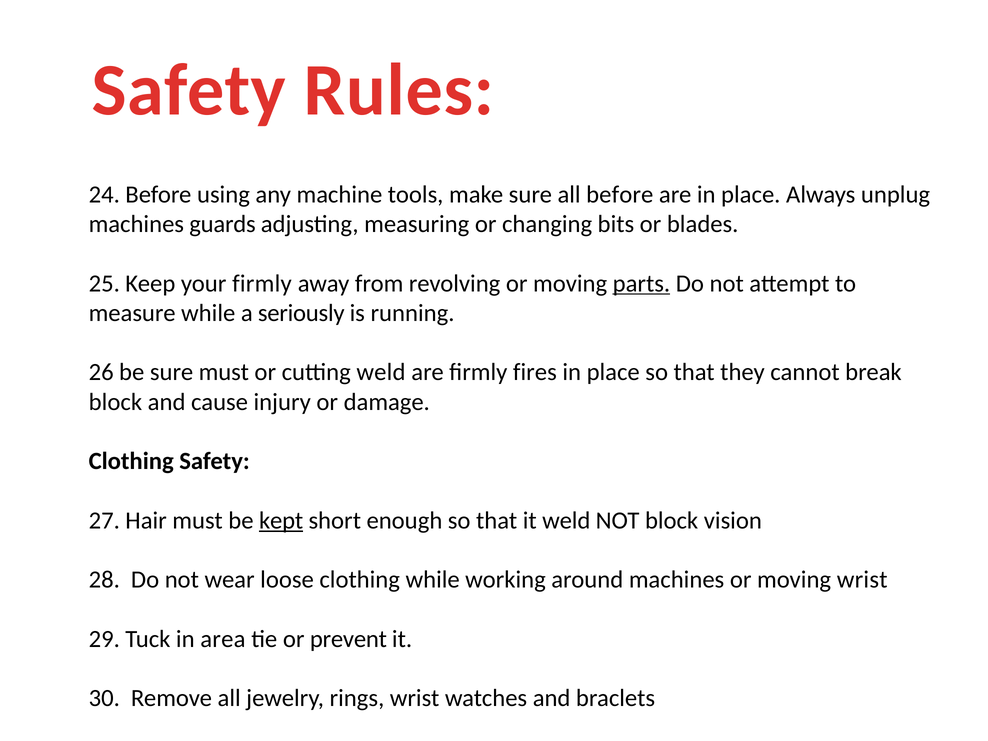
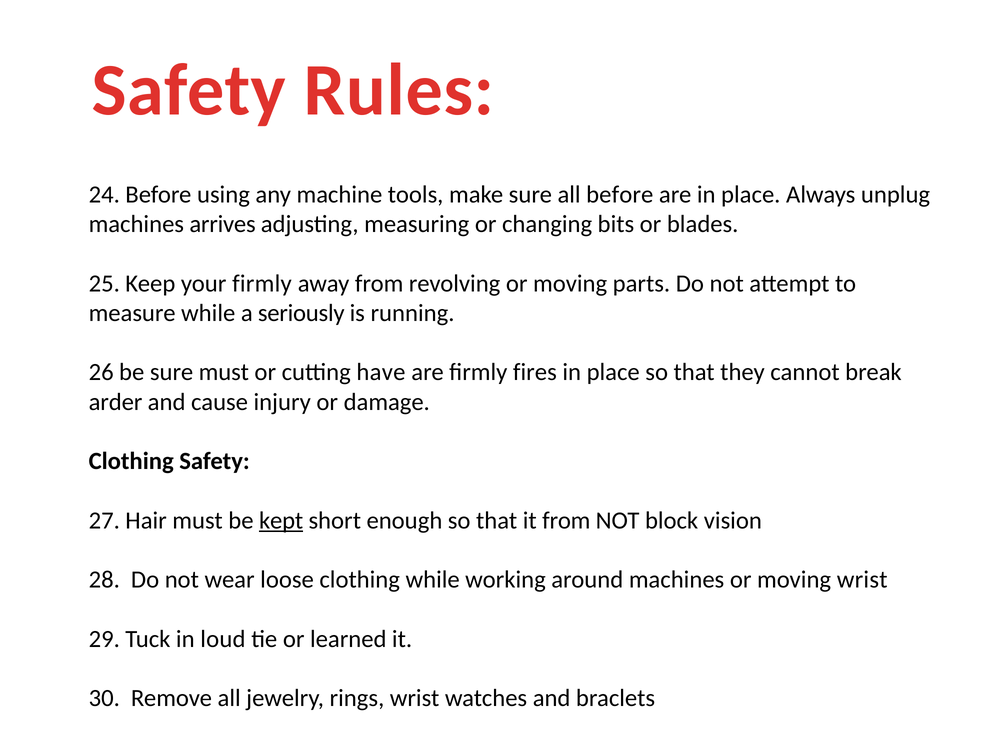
guards: guards -> arrives
parts underline: present -> none
cutting weld: weld -> have
block at (115, 402): block -> arder
it weld: weld -> from
area: area -> loud
prevent: prevent -> learned
